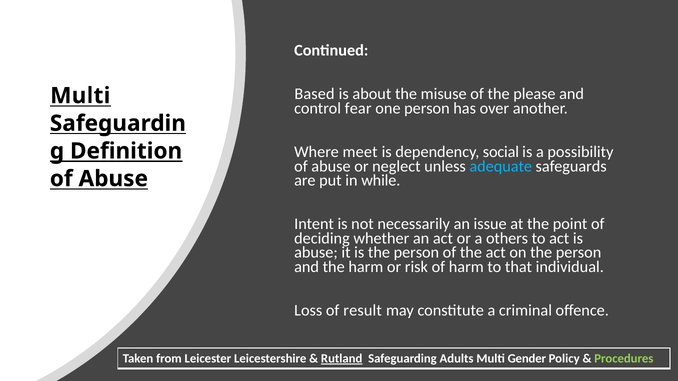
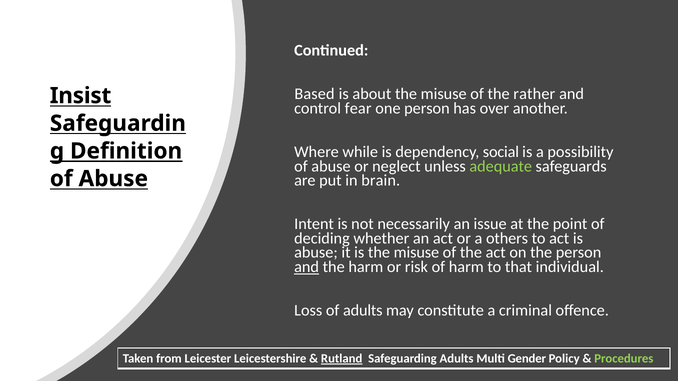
please: please -> rather
Multi at (80, 96): Multi -> Insist
meet: meet -> while
adequate colour: light blue -> light green
while: while -> brain
is the person: person -> misuse
and at (307, 267) underline: none -> present
of result: result -> adults
